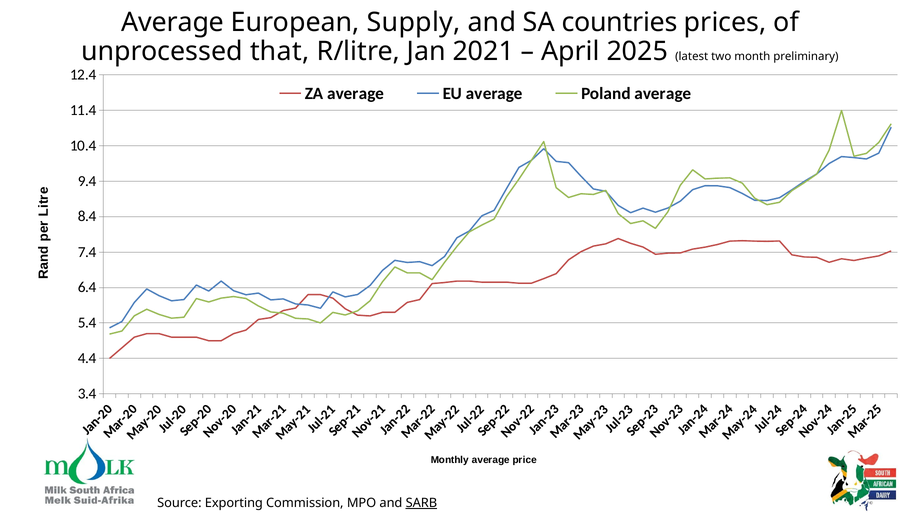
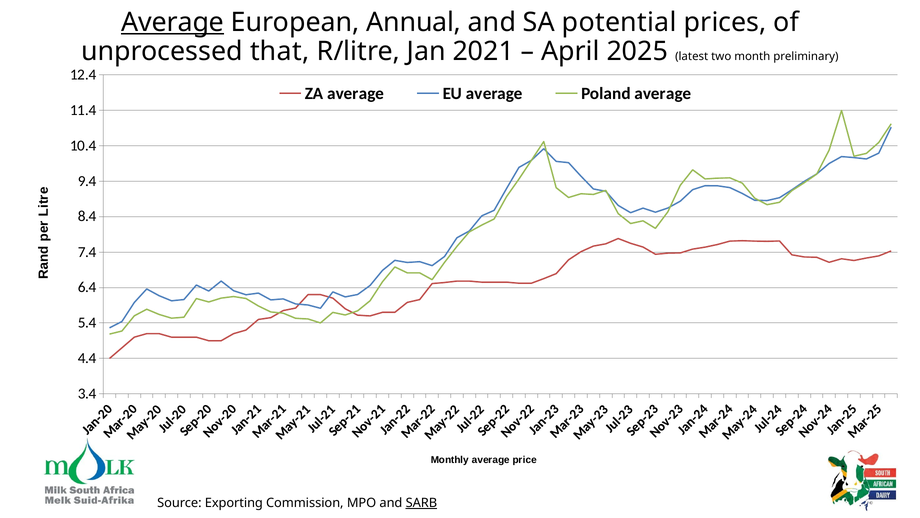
Average at (173, 22) underline: none -> present
Supply: Supply -> Annual
countries: countries -> potential
